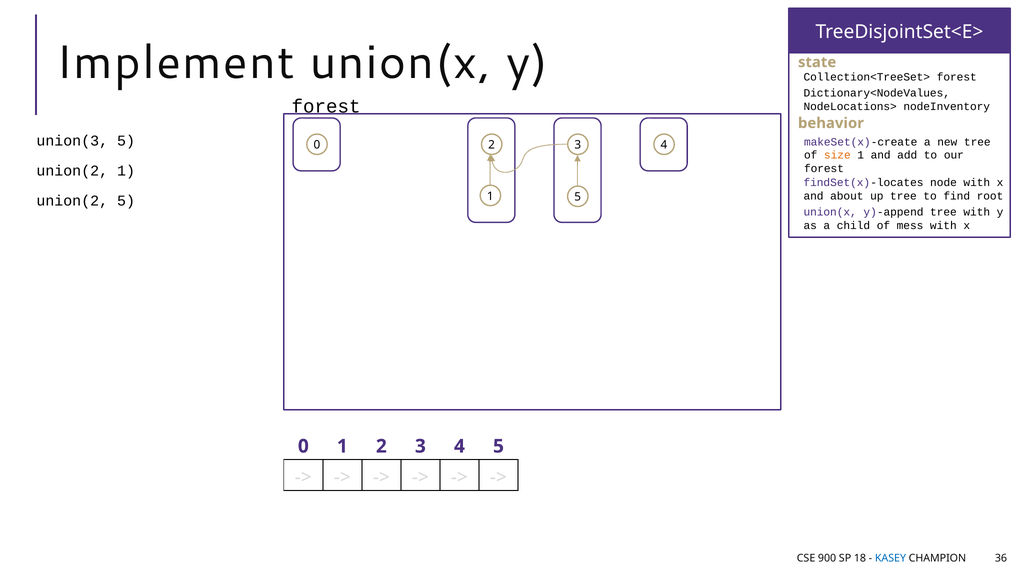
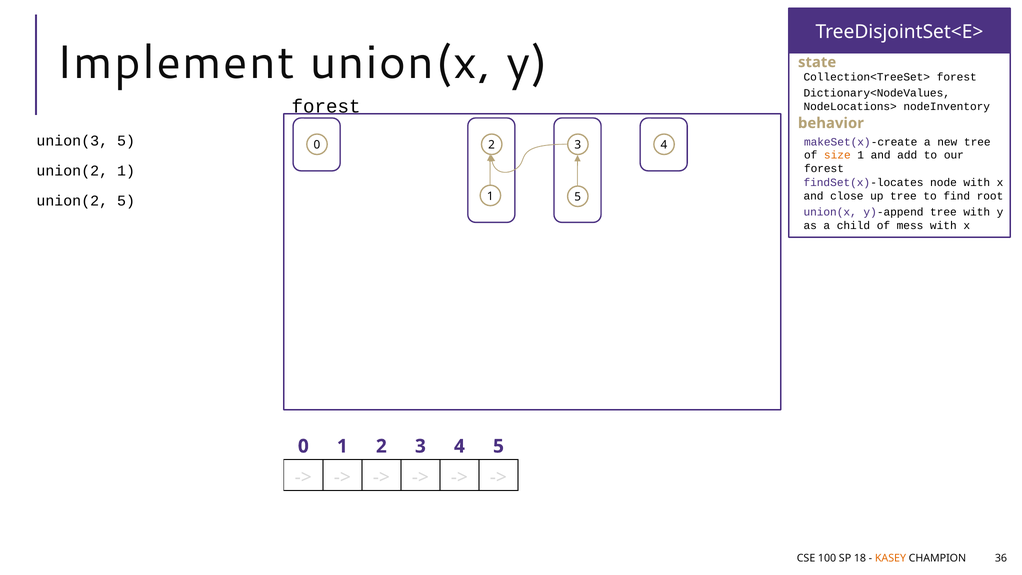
about: about -> close
900: 900 -> 100
KASEY colour: blue -> orange
